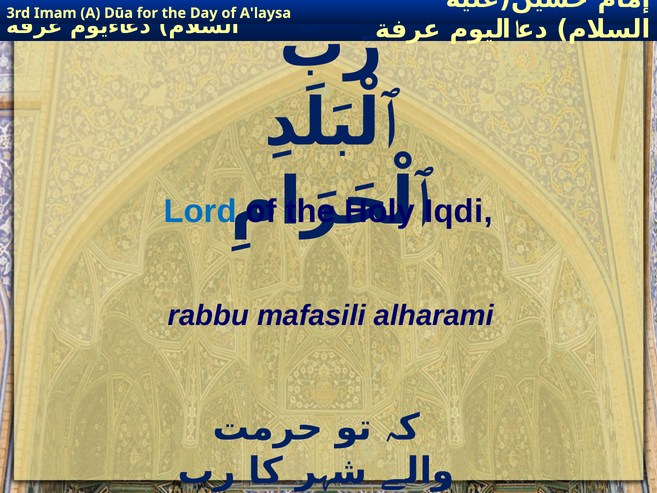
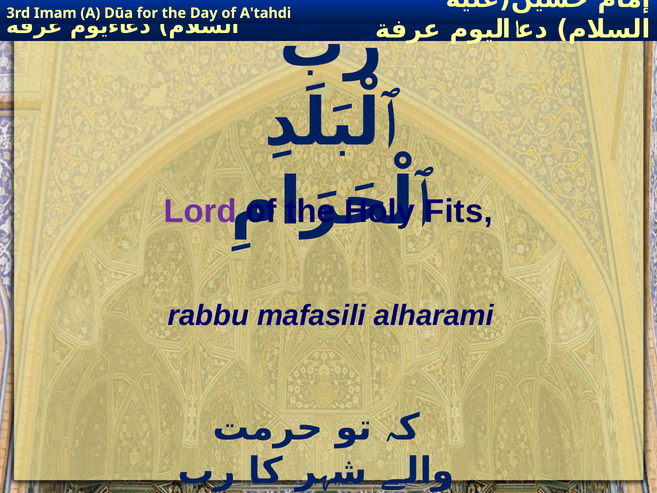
A'laysa: A'laysa -> A'tahdi
Lord colour: blue -> purple
Iqdi: Iqdi -> Fits
